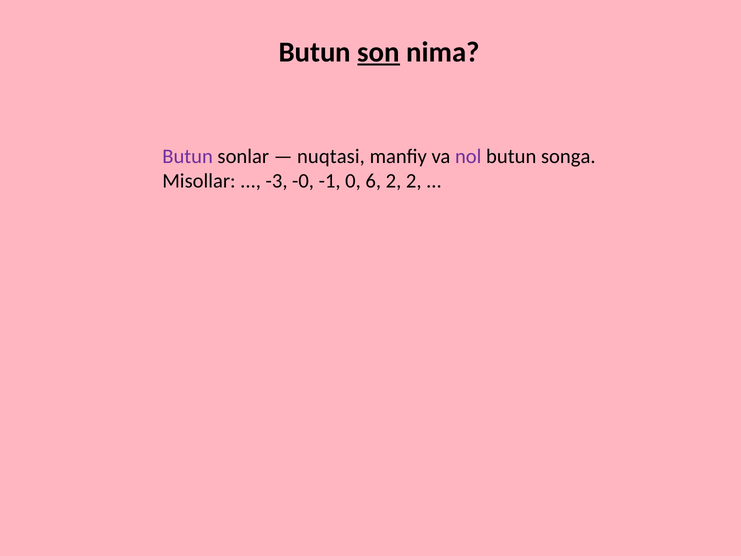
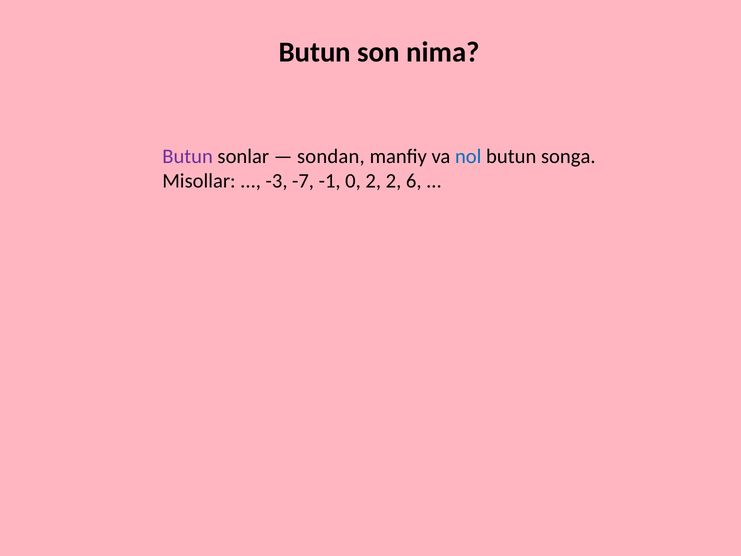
son underline: present -> none
nuqtasi: nuqtasi -> sondan
nol colour: purple -> blue
-0: -0 -> -7
0 6: 6 -> 2
2 2: 2 -> 6
